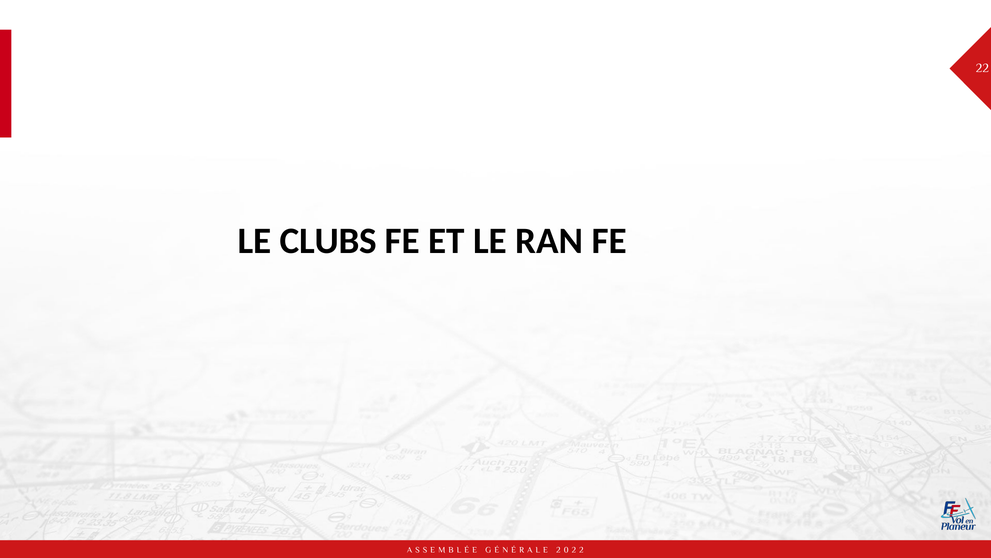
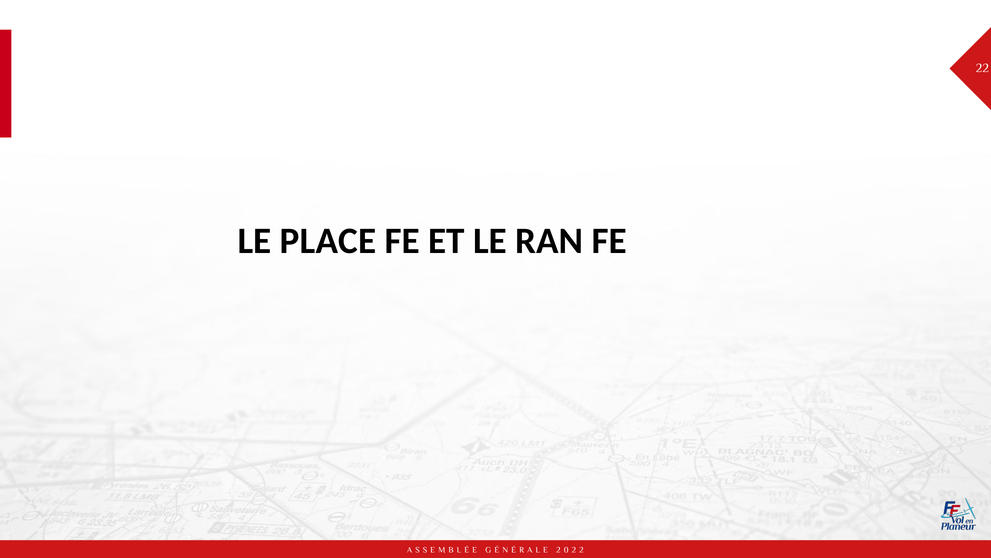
CLUBS: CLUBS -> PLACE
